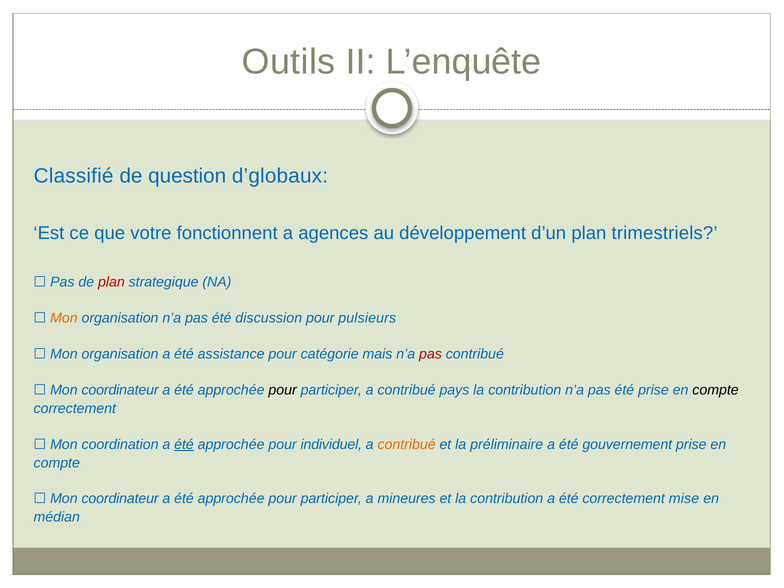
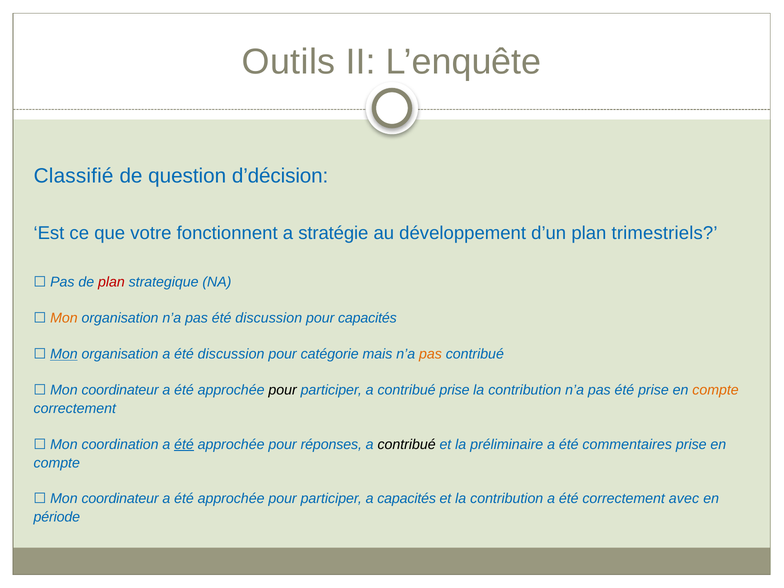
d’globaux: d’globaux -> d’décision
agences: agences -> stratégie
pour pulsieurs: pulsieurs -> capacités
Mon at (64, 354) underline: none -> present
a été assistance: assistance -> discussion
pas at (430, 354) colour: red -> orange
contribué pays: pays -> prise
compte at (716, 390) colour: black -> orange
individuel: individuel -> réponses
contribué at (407, 444) colour: orange -> black
gouvernement: gouvernement -> commentaires
a mineures: mineures -> capacités
mise: mise -> avec
médian: médian -> période
